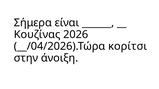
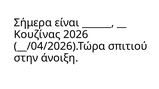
κορίτσι: κορίτσι -> σπιτιού
